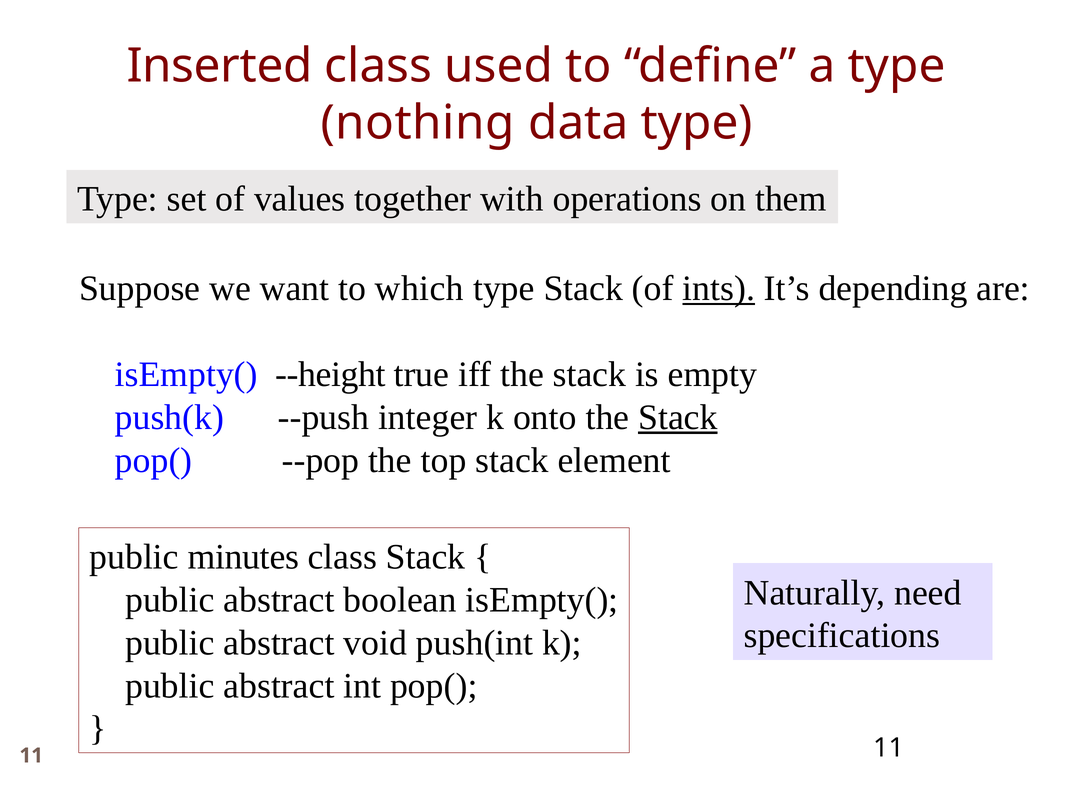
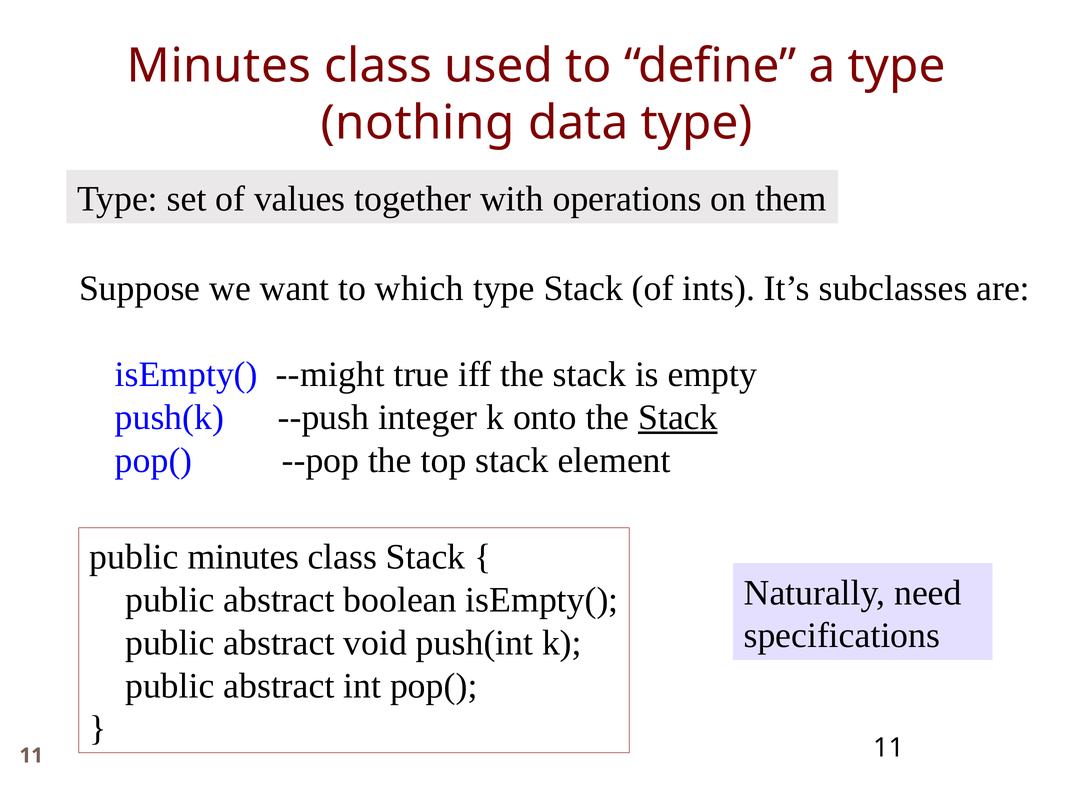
Inserted at (220, 66): Inserted -> Minutes
ints underline: present -> none
depending: depending -> subclasses
--height: --height -> --might
